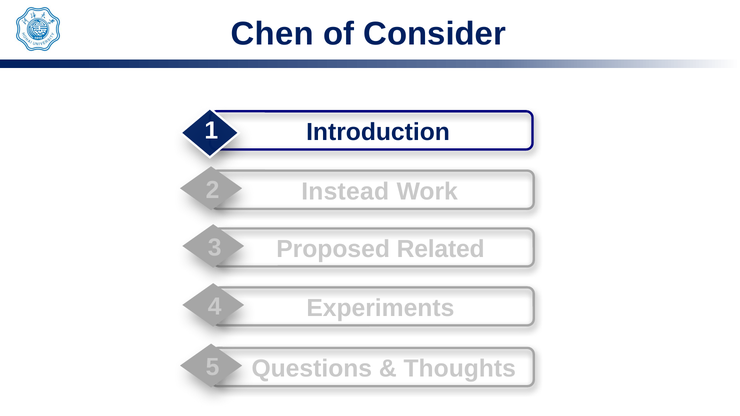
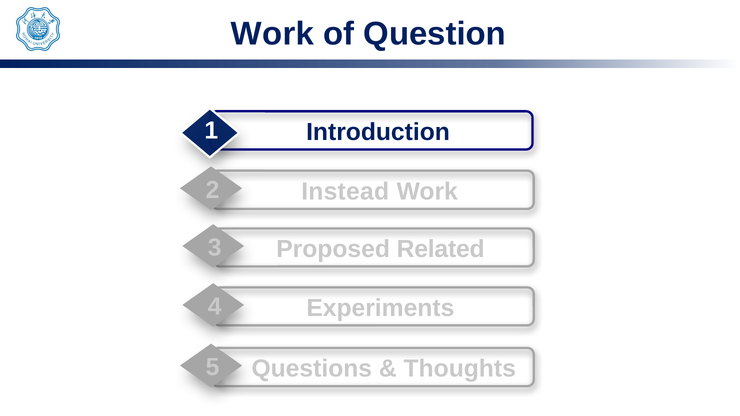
Chen at (272, 34): Chen -> Work
Consider: Consider -> Question
